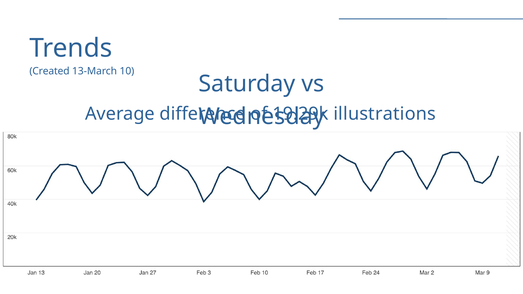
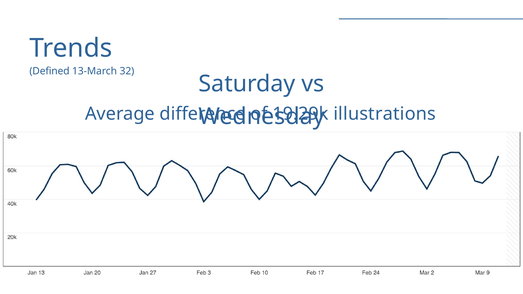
Created: Created -> Defined
10: 10 -> 32
